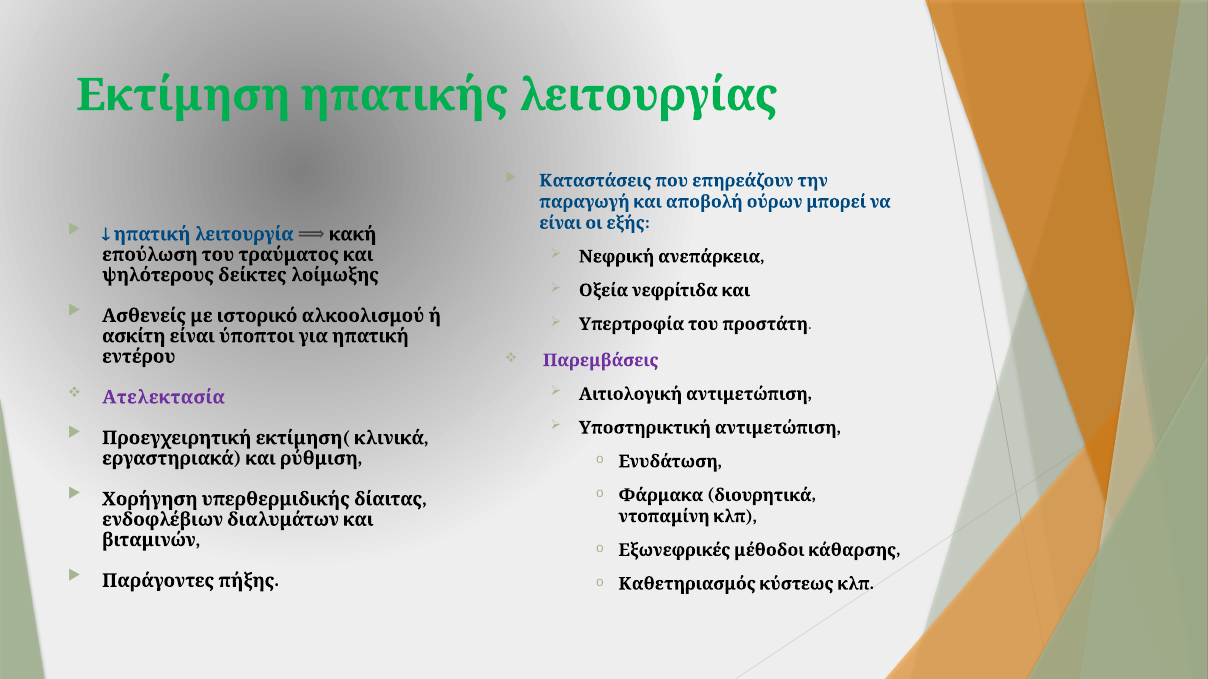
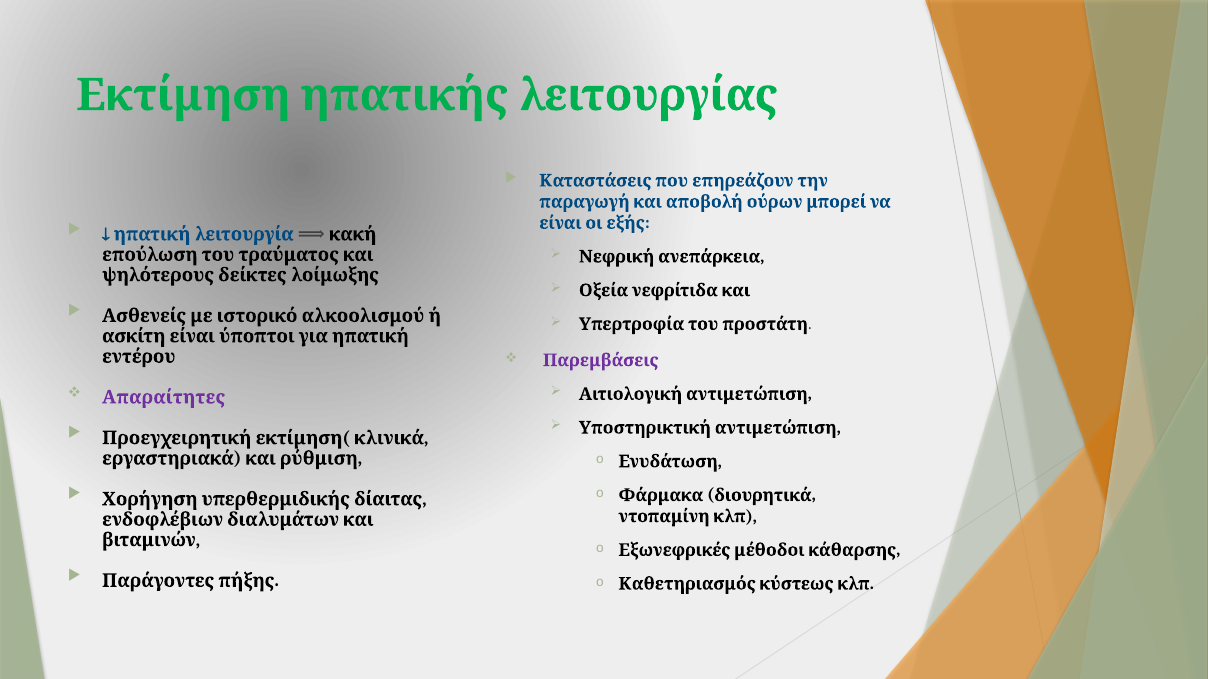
Ατελεκτασία: Ατελεκτασία -> Απαραίτητες
